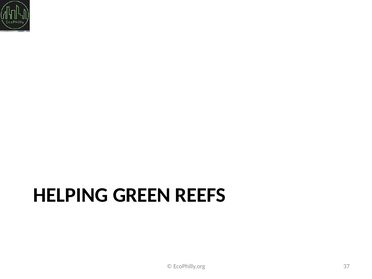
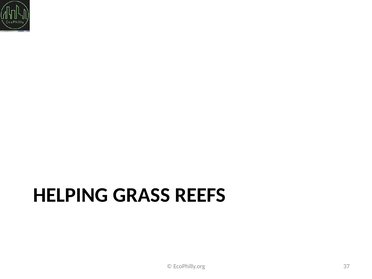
GREEN: GREEN -> GRASS
